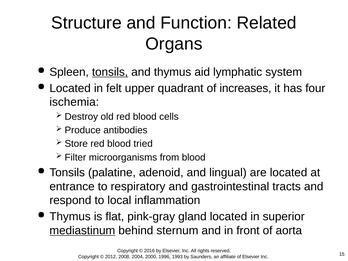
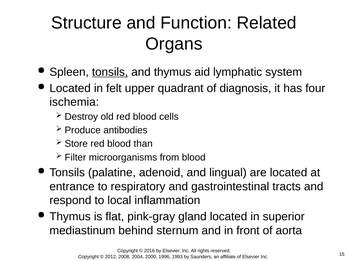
increases: increases -> diagnosis
tried: tried -> than
mediastinum underline: present -> none
